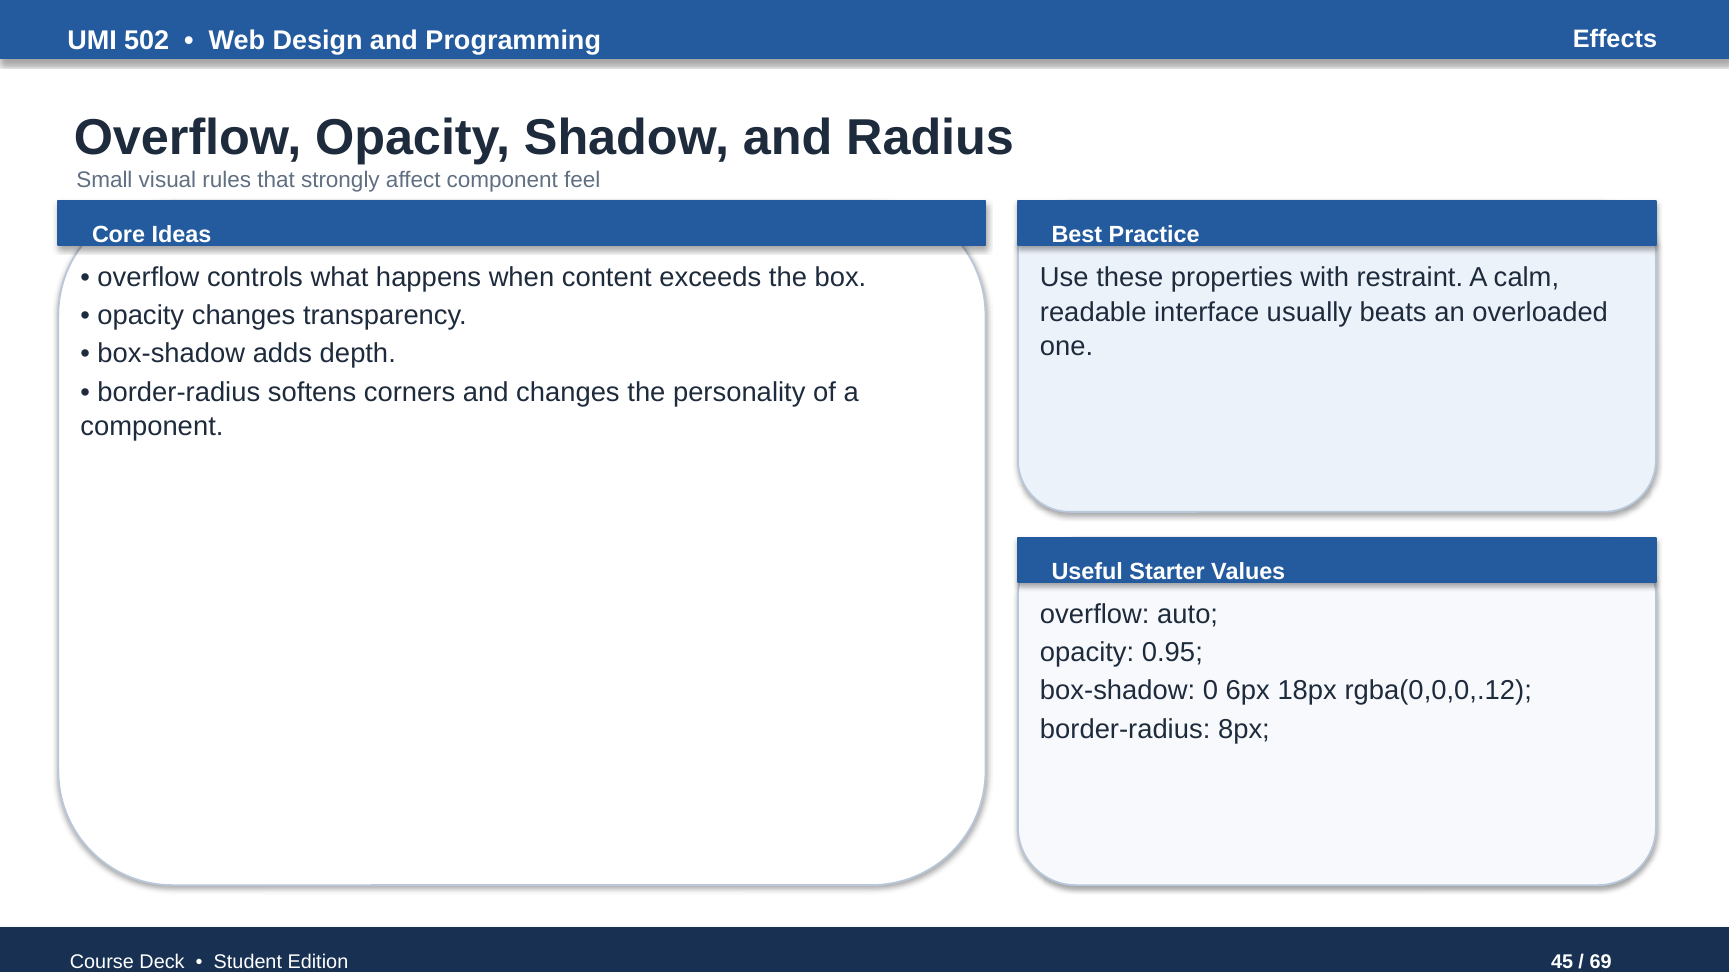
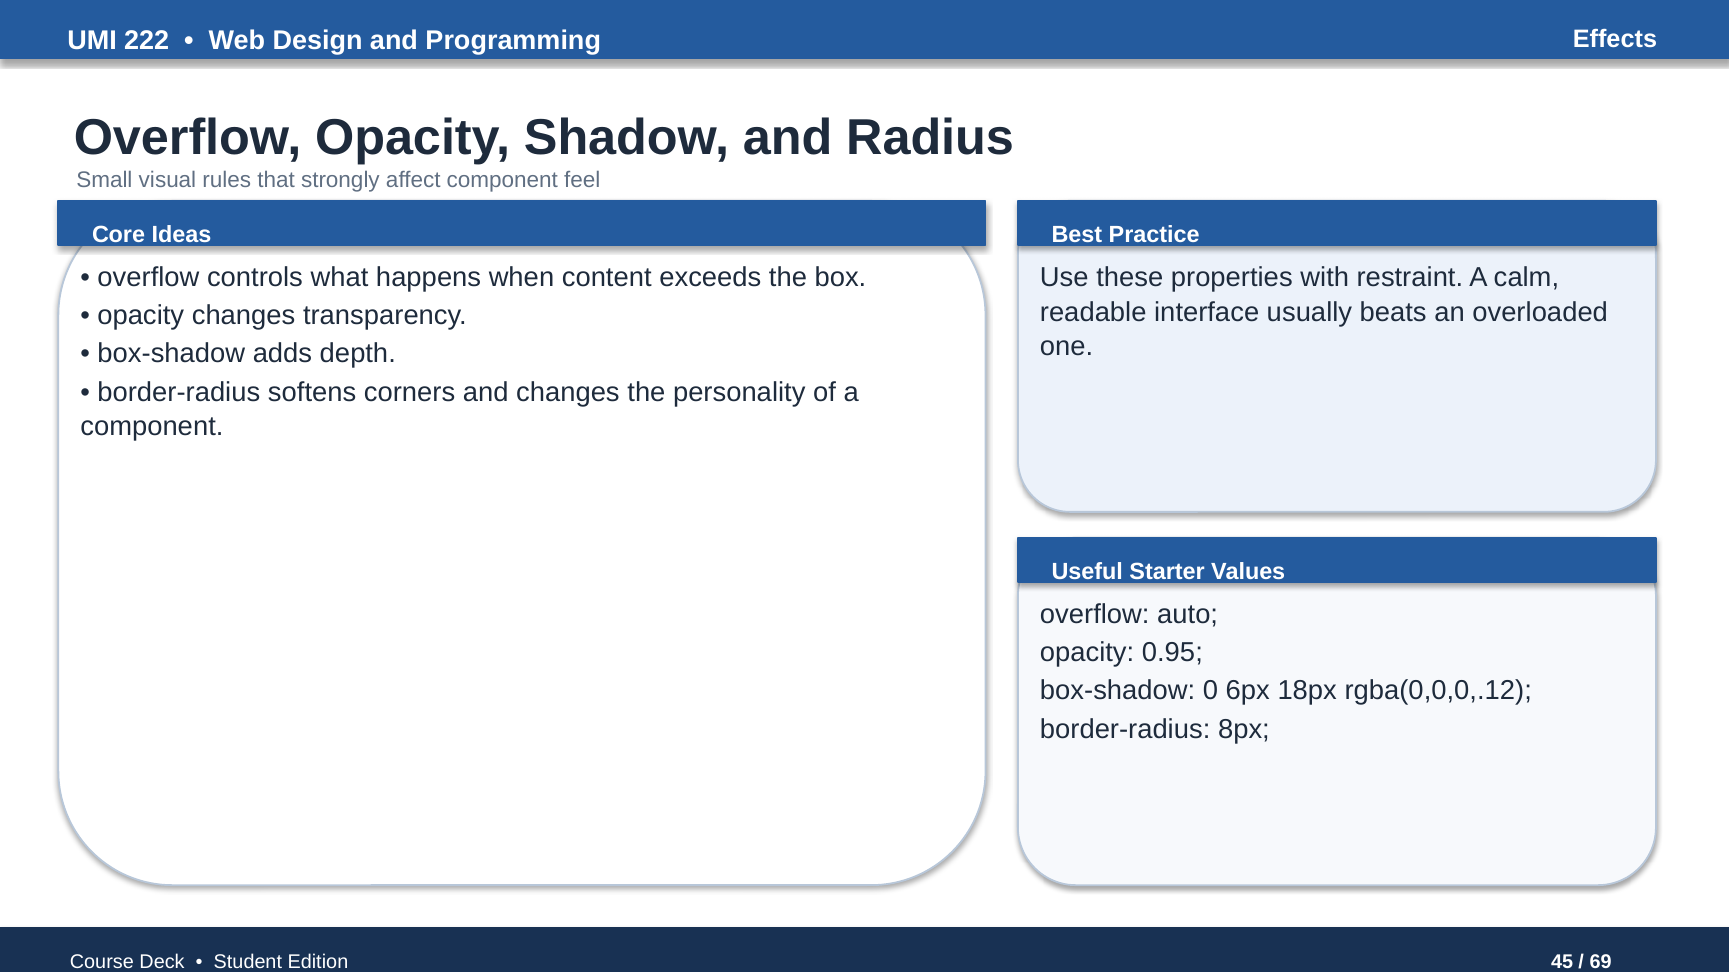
502: 502 -> 222
